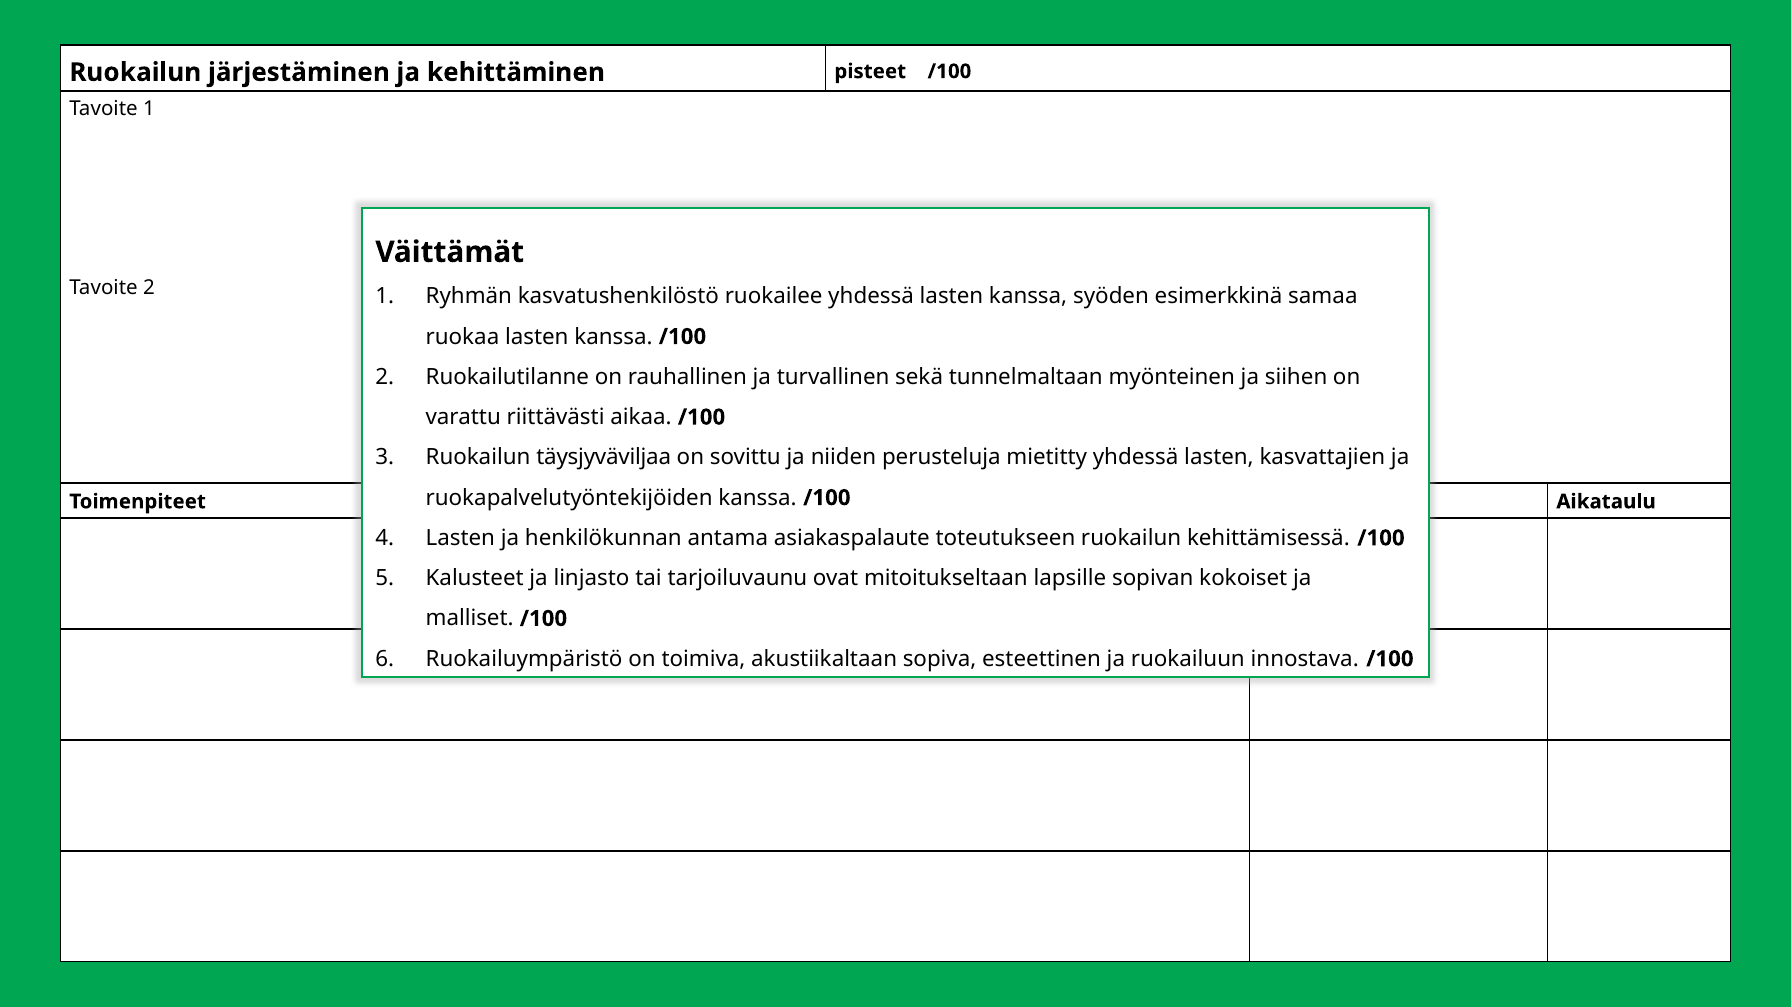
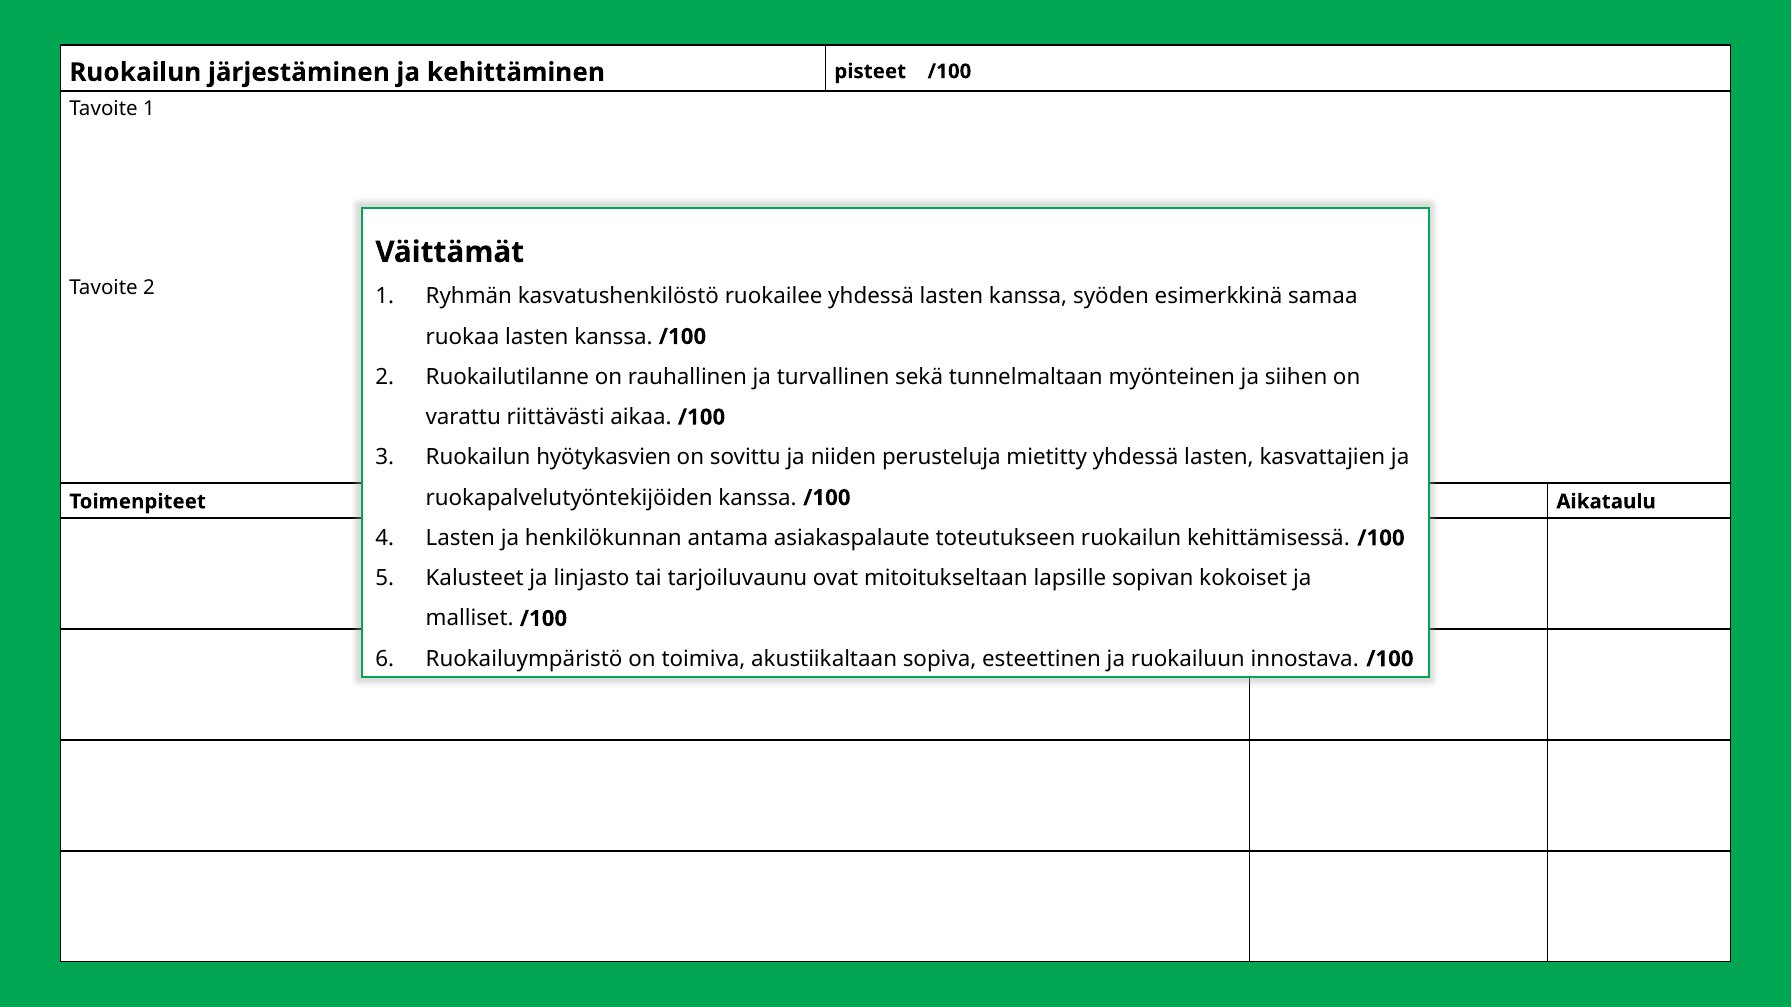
täysjyväviljaa: täysjyväviljaa -> hyötykasvien
